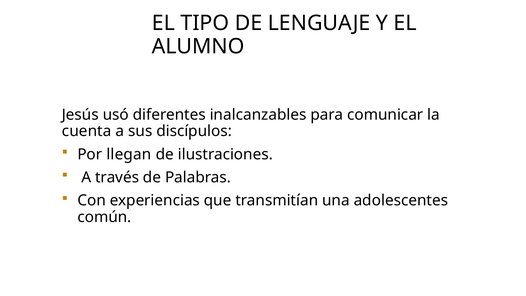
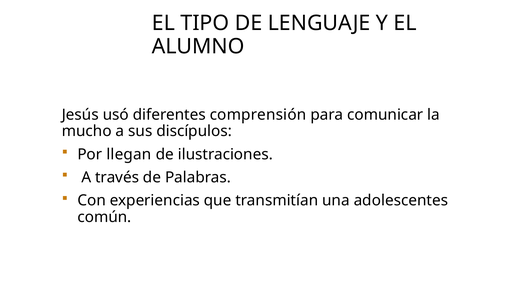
inalcanzables: inalcanzables -> comprensión
cuenta: cuenta -> mucho
